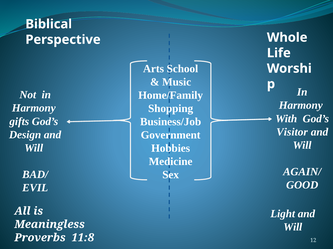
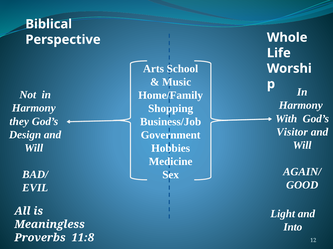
gifts: gifts -> they
Will at (293, 228): Will -> Into
